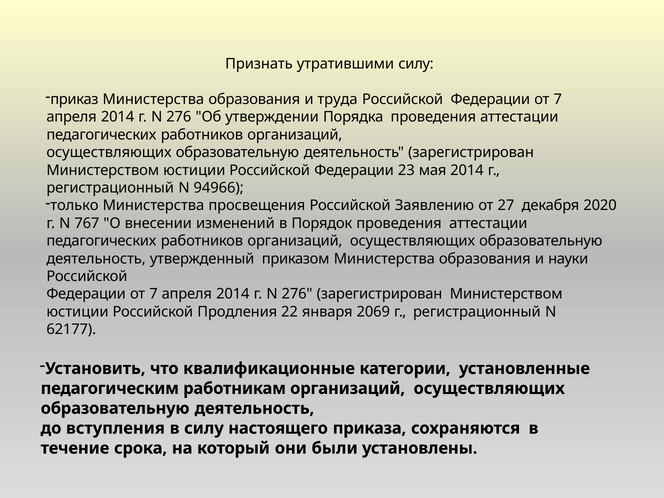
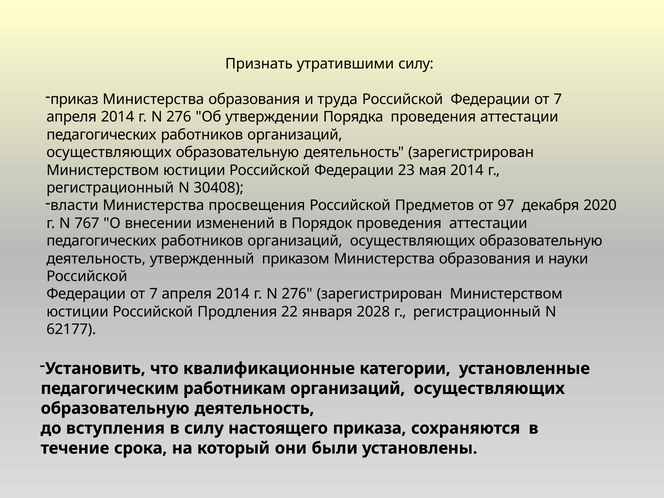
94966: 94966 -> 30408
только: только -> власти
Заявлению: Заявлению -> Предметов
27: 27 -> 97
2069: 2069 -> 2028
